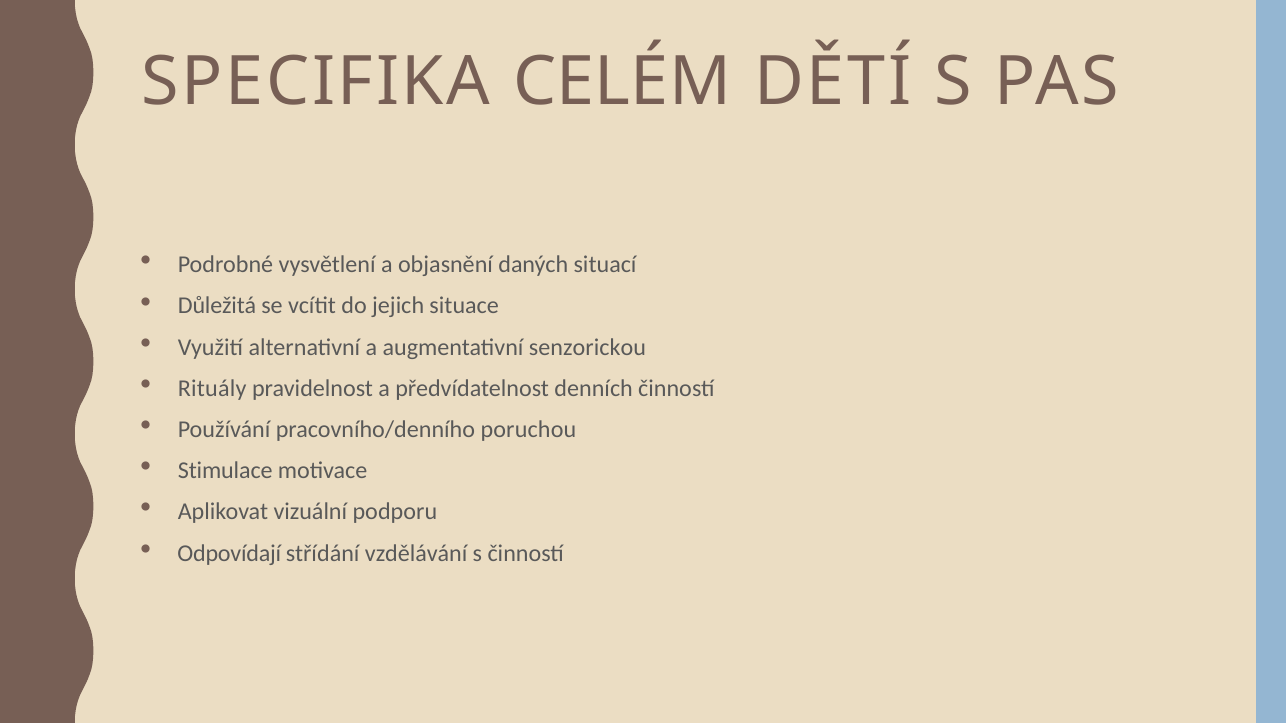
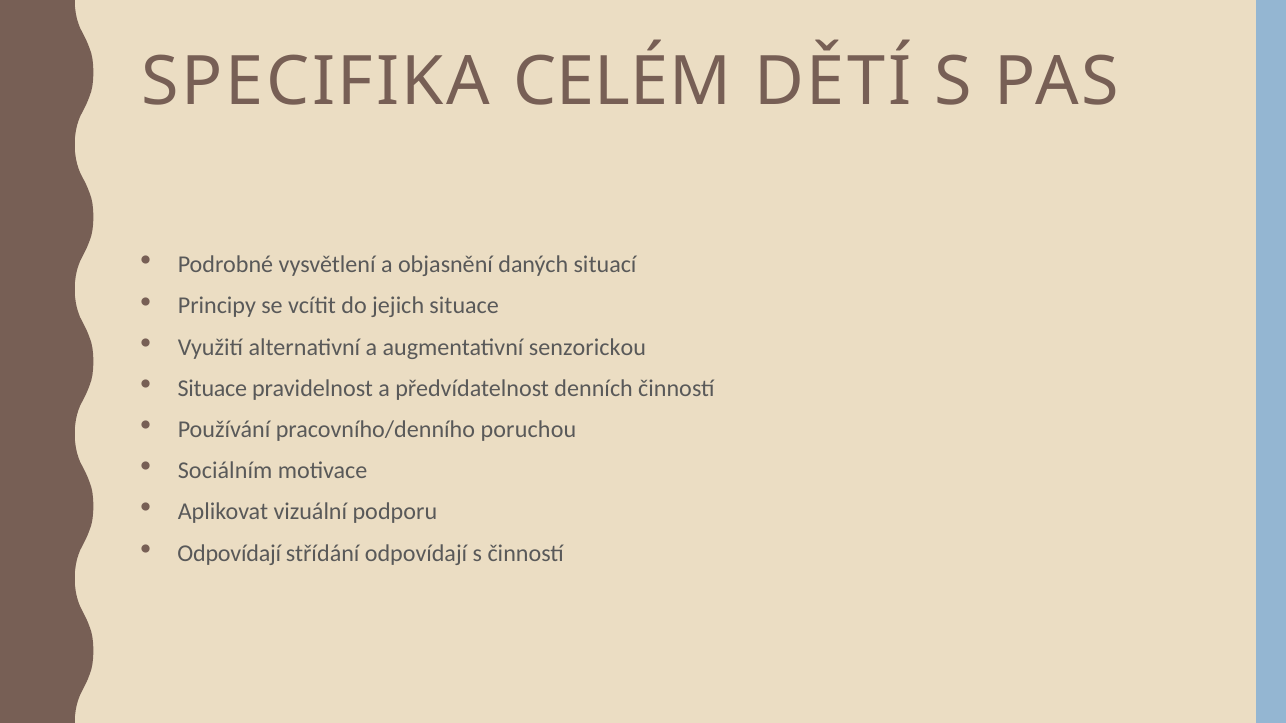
Důležitá: Důležitá -> Principy
Rituály at (212, 389): Rituály -> Situace
Stimulace: Stimulace -> Sociálním
střídání vzdělávání: vzdělávání -> odpovídají
